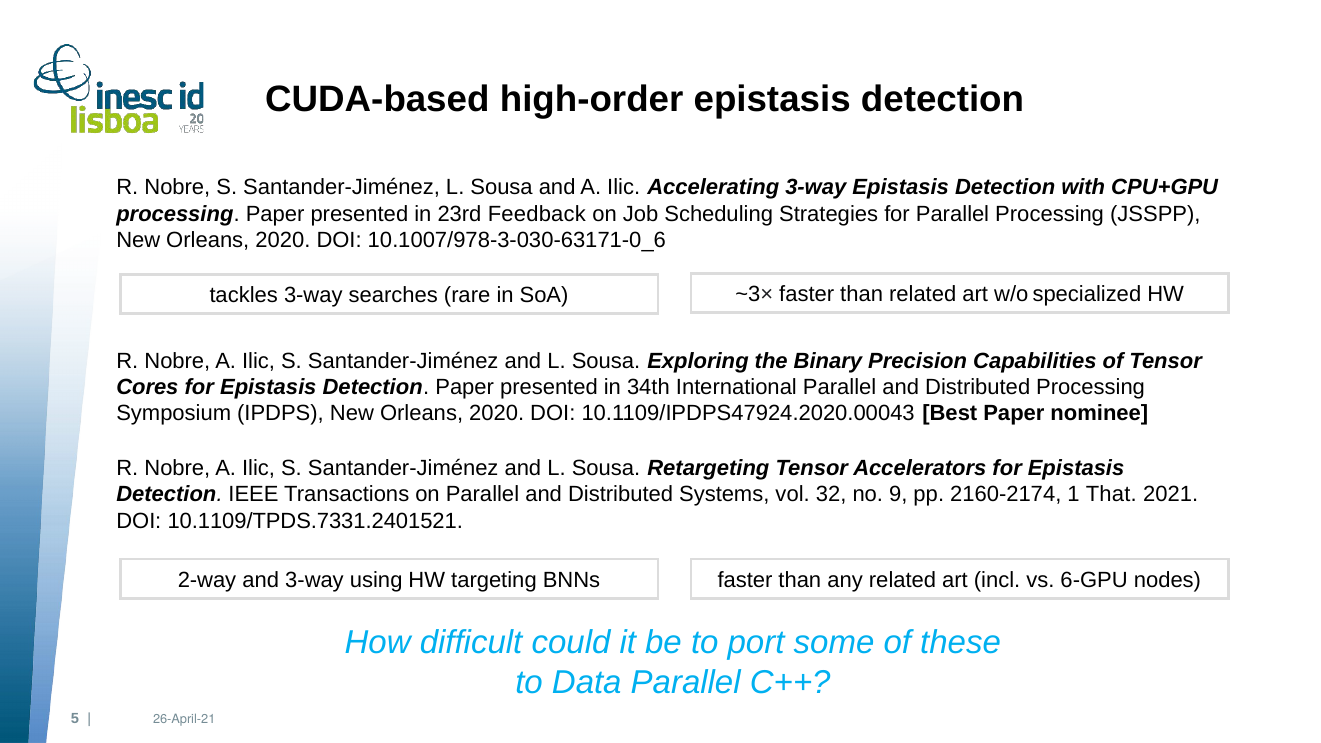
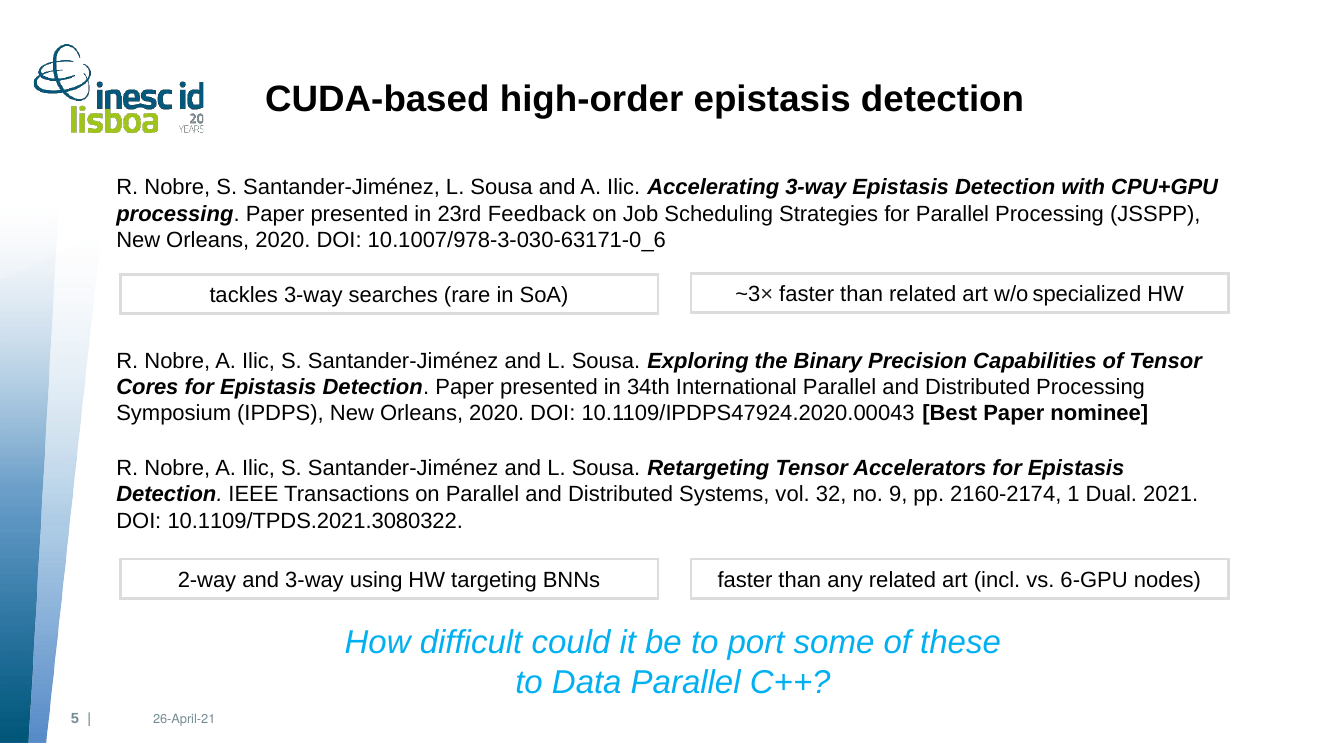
That: That -> Dual
10.1109/TPDS.7331.2401521: 10.1109/TPDS.7331.2401521 -> 10.1109/TPDS.2021.3080322
